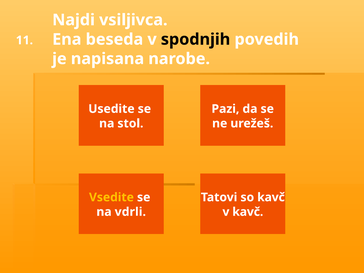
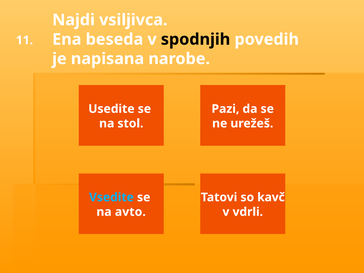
Vsedite colour: yellow -> light blue
vdrli: vdrli -> avto
v kavč: kavč -> vdrli
